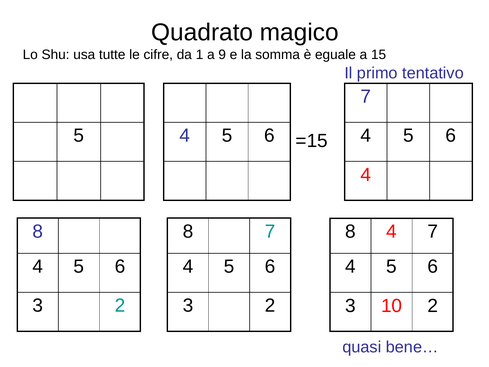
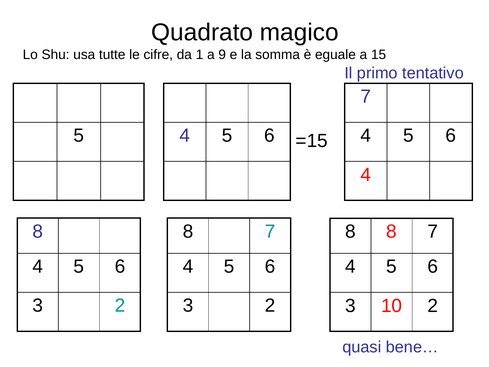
4 at (392, 231): 4 -> 8
